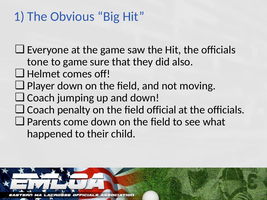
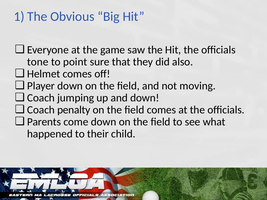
to game: game -> point
field official: official -> comes
